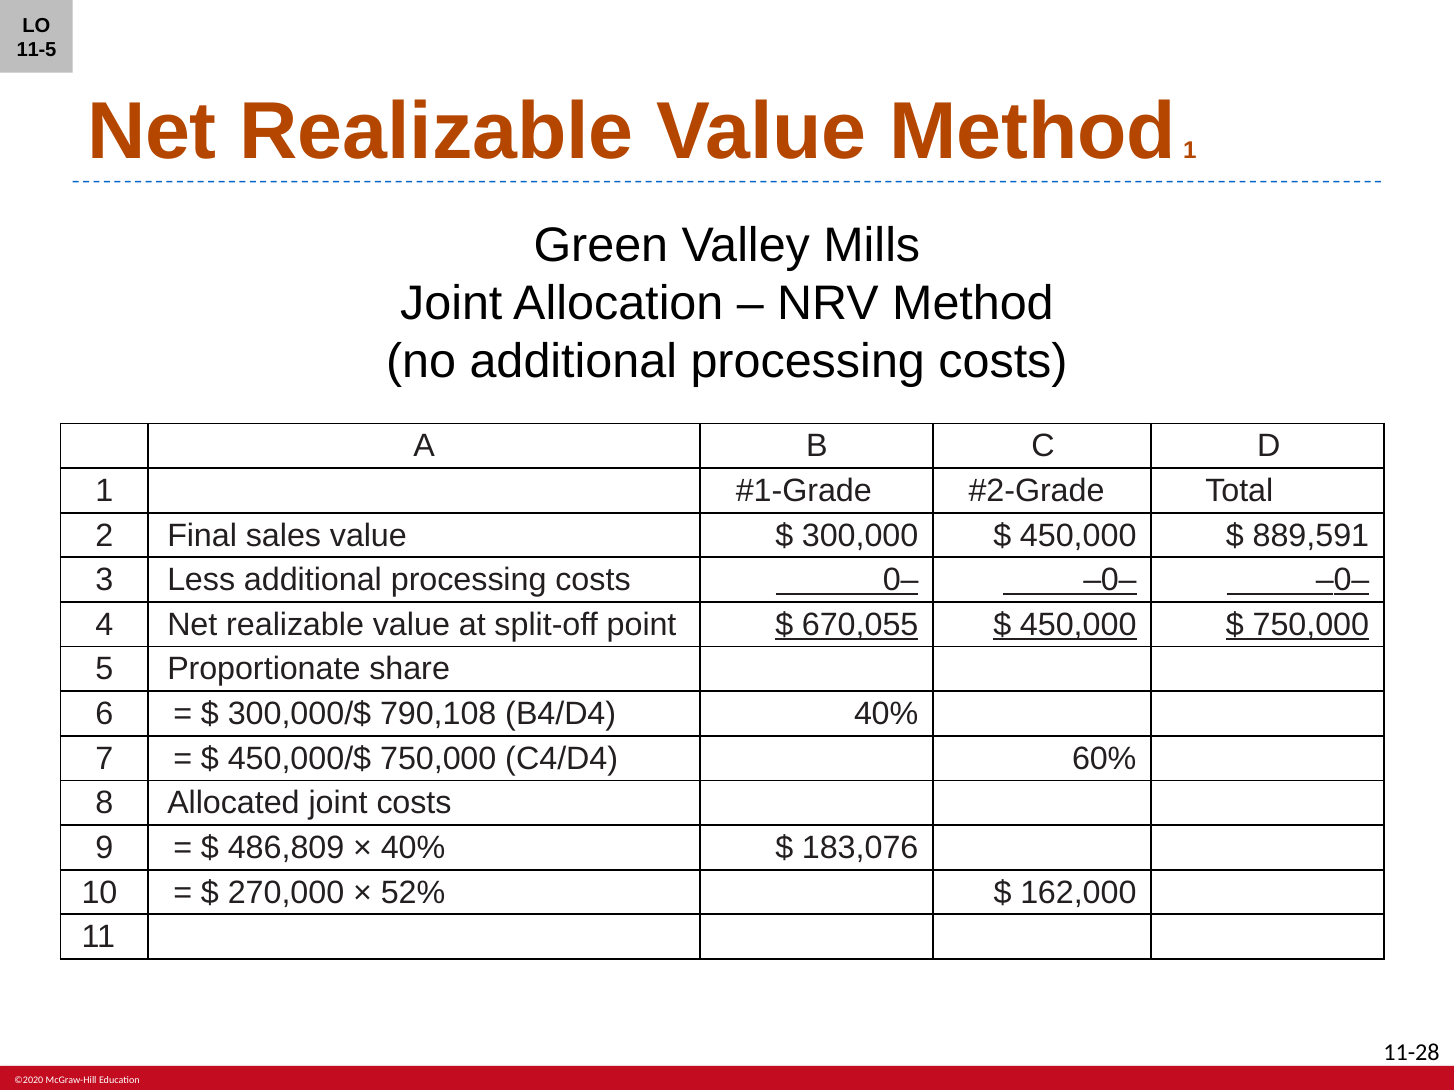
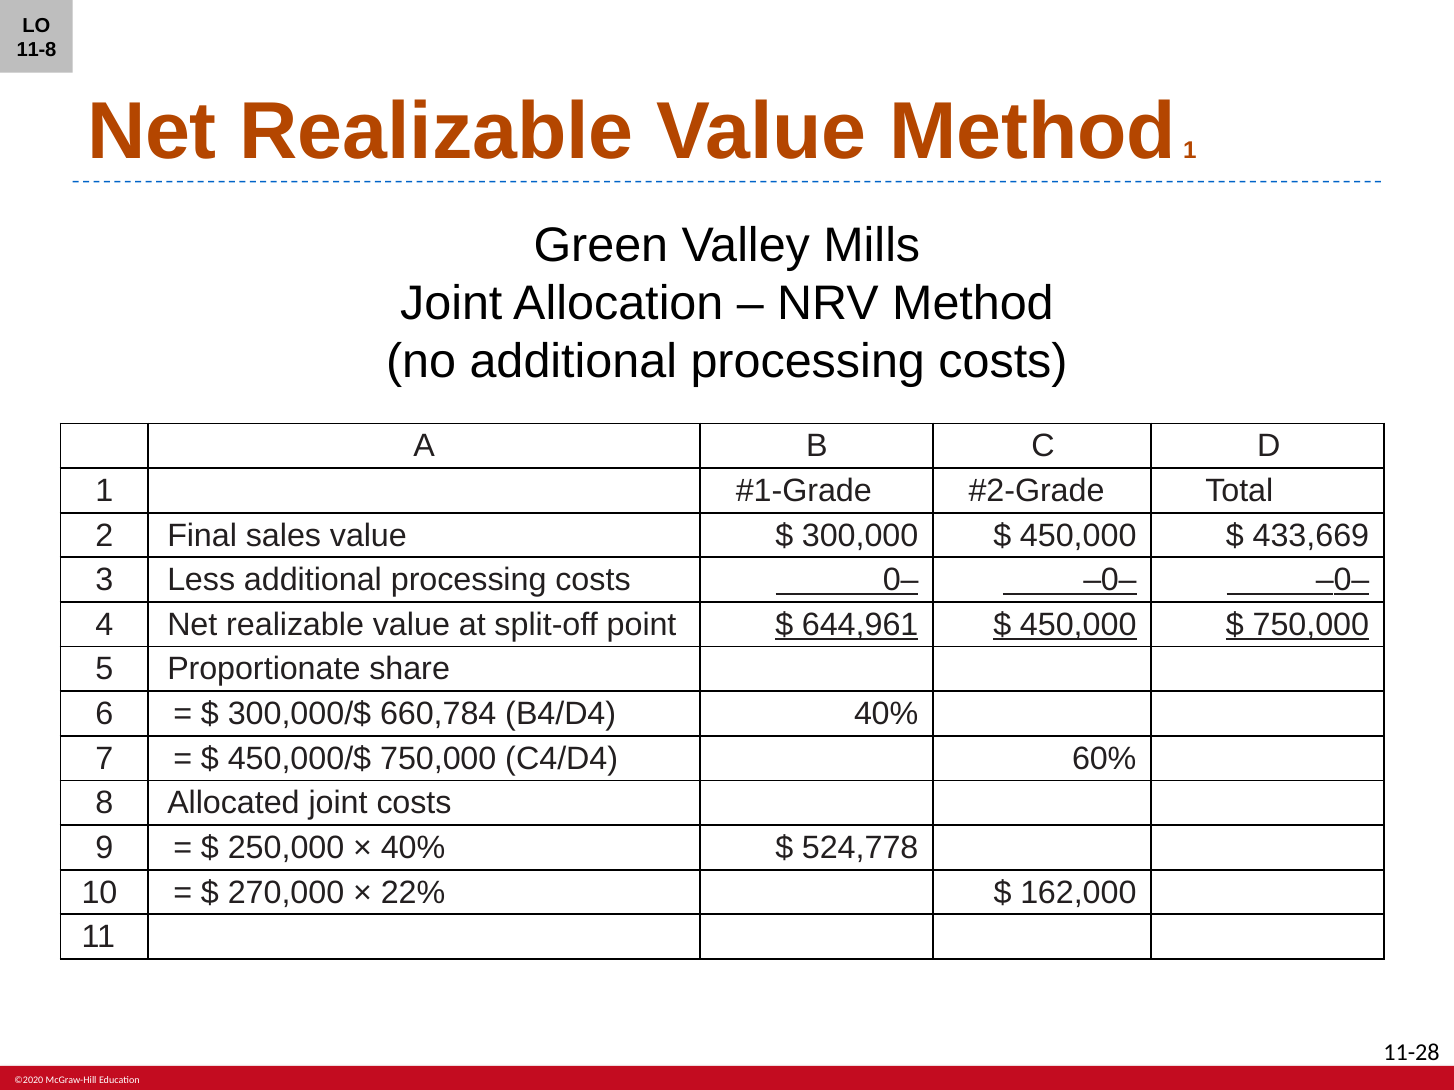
11-5: 11-5 -> 11-8
889,591: 889,591 -> 433,669
670,055: 670,055 -> 644,961
790,108: 790,108 -> 660,784
486,809: 486,809 -> 250,000
183,076: 183,076 -> 524,778
52%: 52% -> 22%
